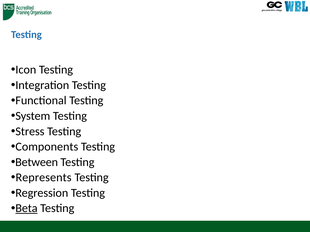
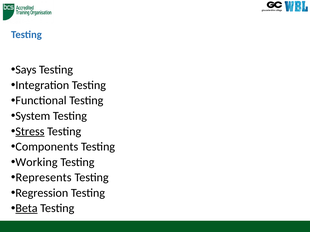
Icon: Icon -> Says
Stress underline: none -> present
Between: Between -> Working
